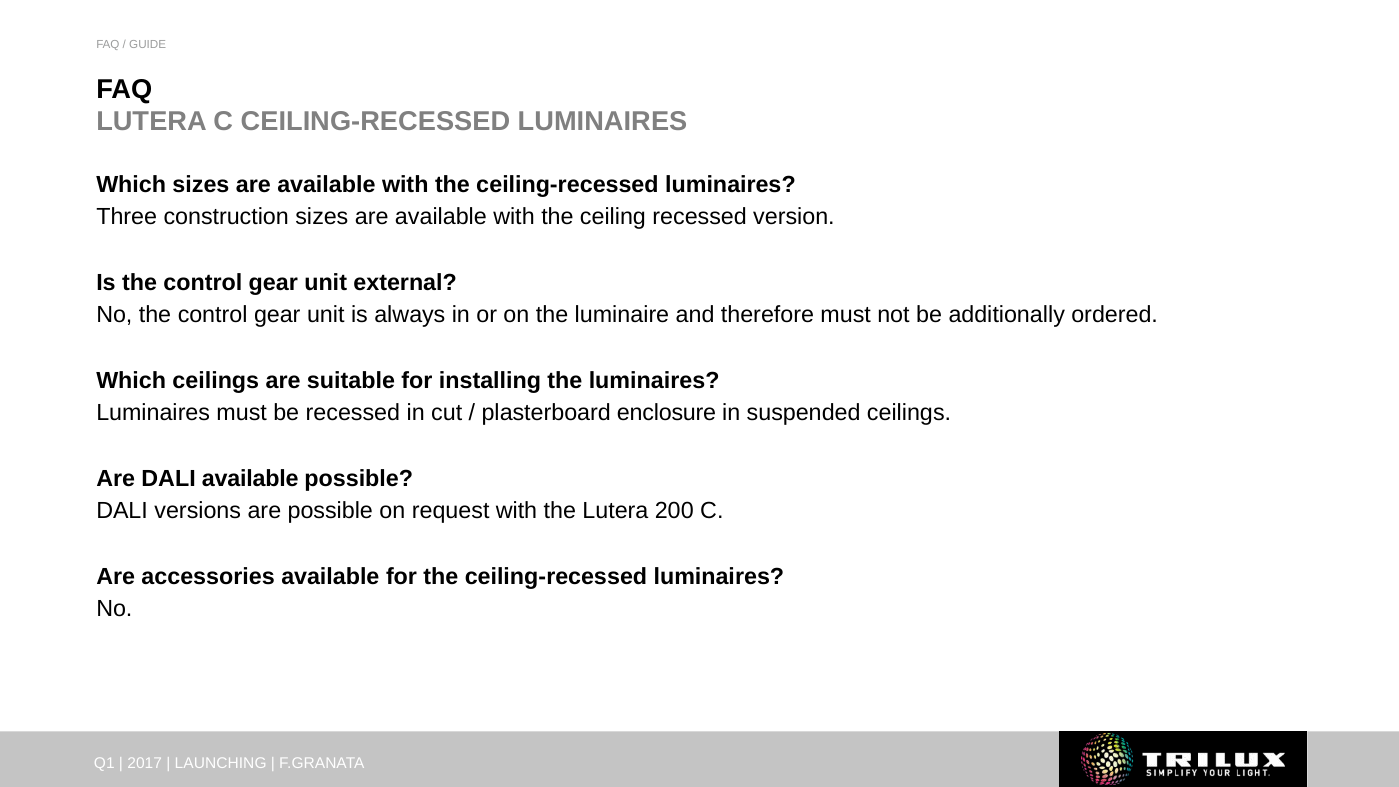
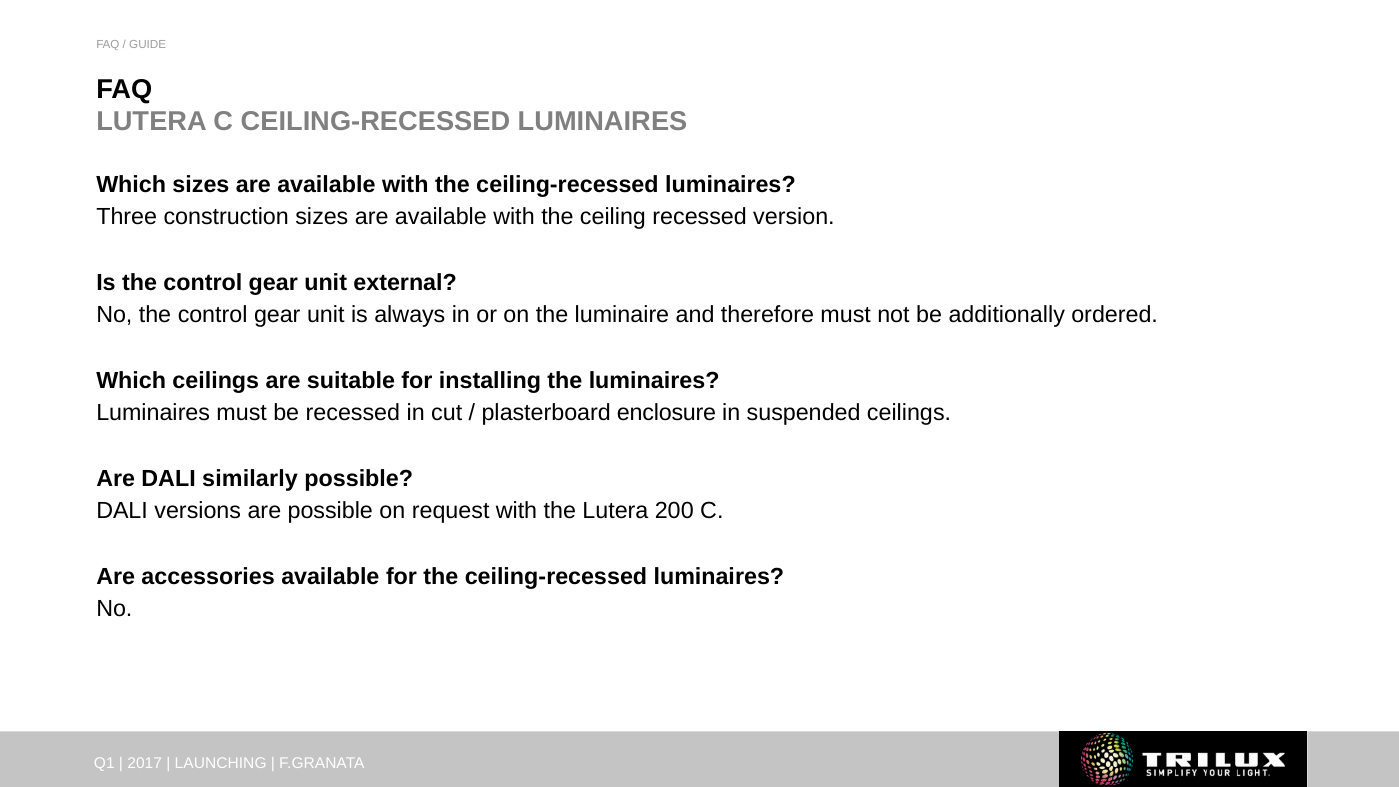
DALI available: available -> similarly
